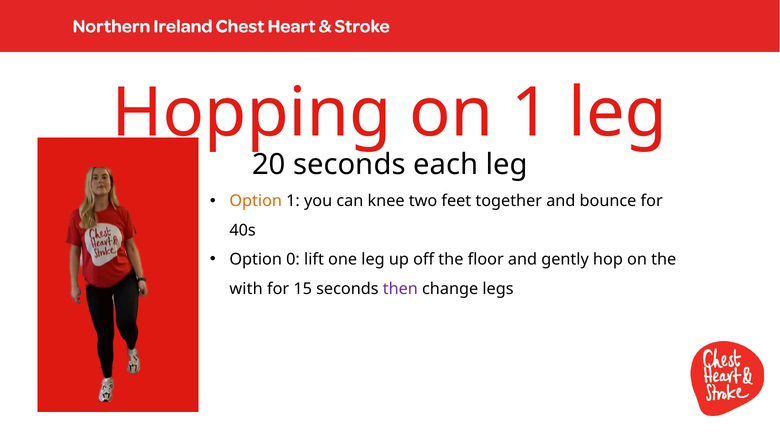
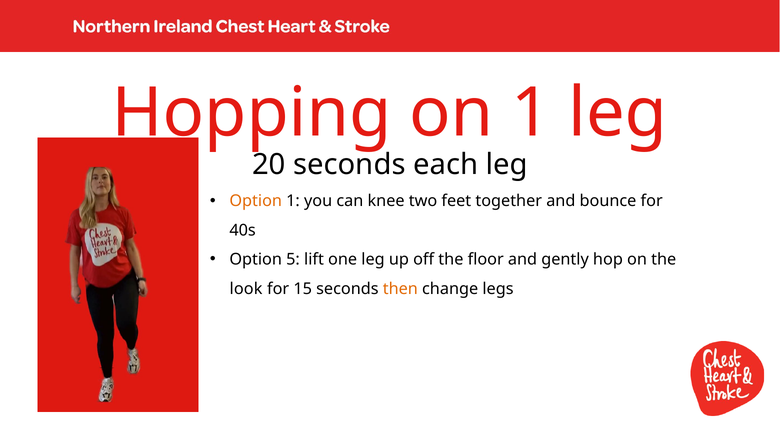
0: 0 -> 5
with: with -> look
then colour: purple -> orange
